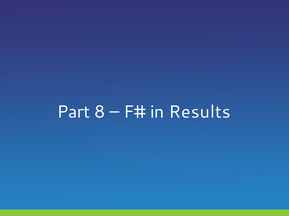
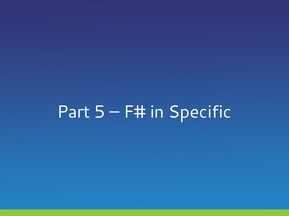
8: 8 -> 5
Results: Results -> Specific
